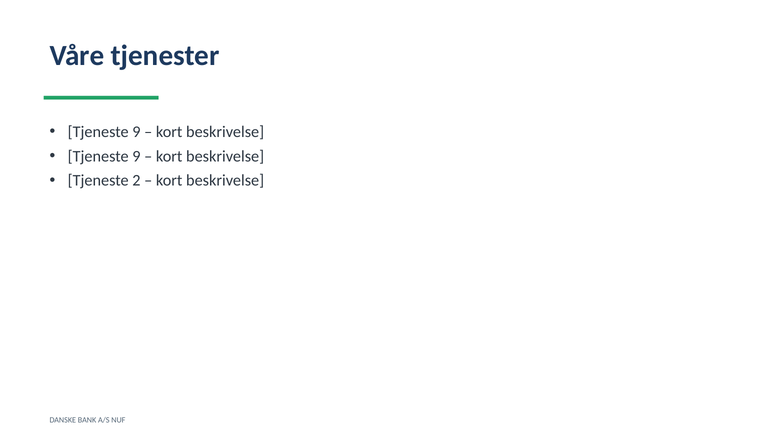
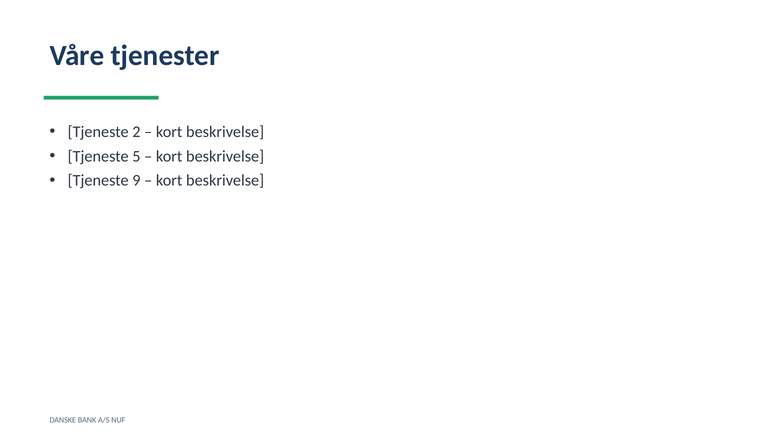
9 at (136, 132): 9 -> 2
9 at (136, 156): 9 -> 5
2: 2 -> 9
